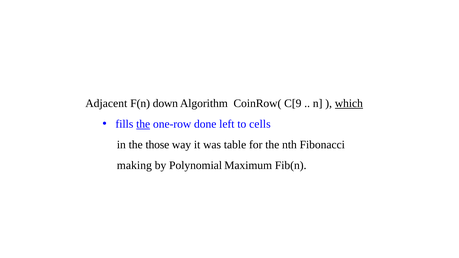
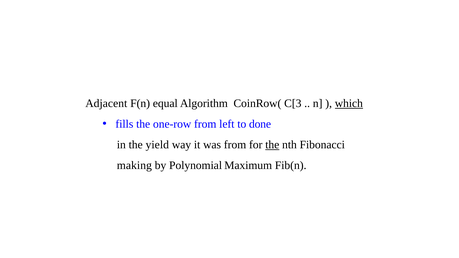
down: down -> equal
C[9: C[9 -> C[3
the at (143, 124) underline: present -> none
one-row done: done -> from
cells: cells -> done
those: those -> yield
was table: table -> from
the at (272, 145) underline: none -> present
